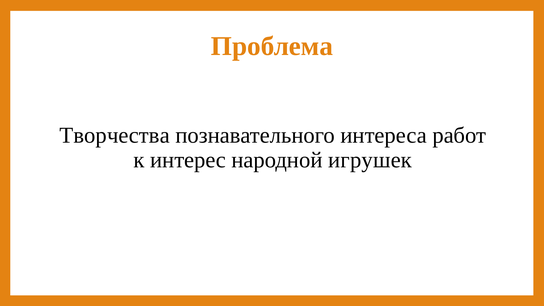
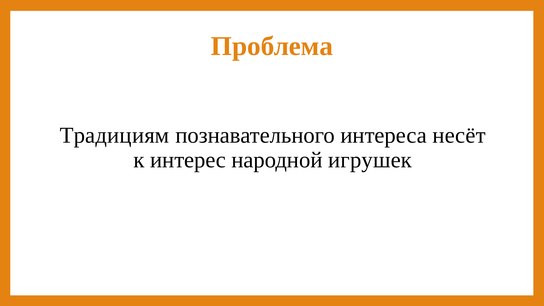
Творчества: Творчества -> Традициям
работ: работ -> несёт
